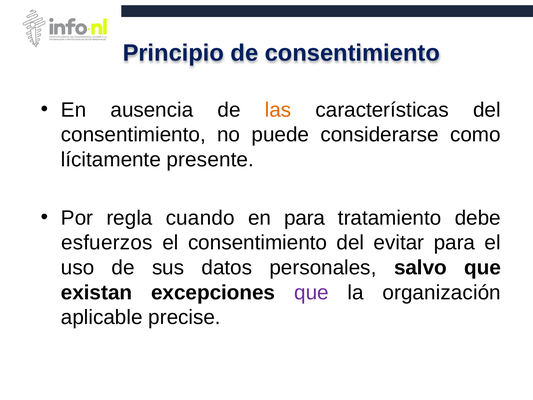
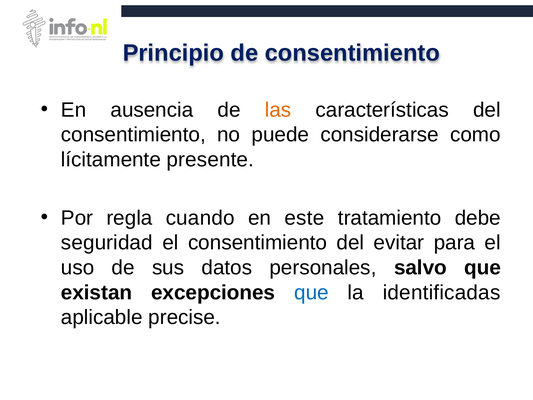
en para: para -> este
esfuerzos: esfuerzos -> seguridad
que at (312, 292) colour: purple -> blue
organización: organización -> identificadas
